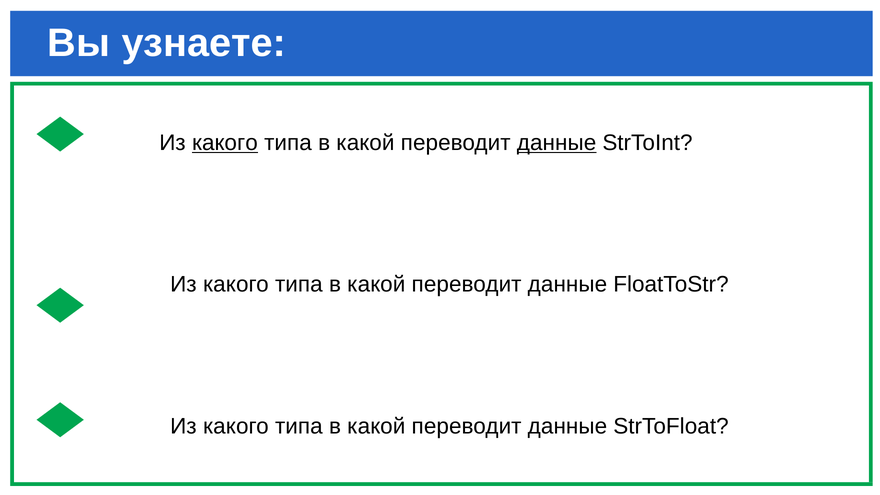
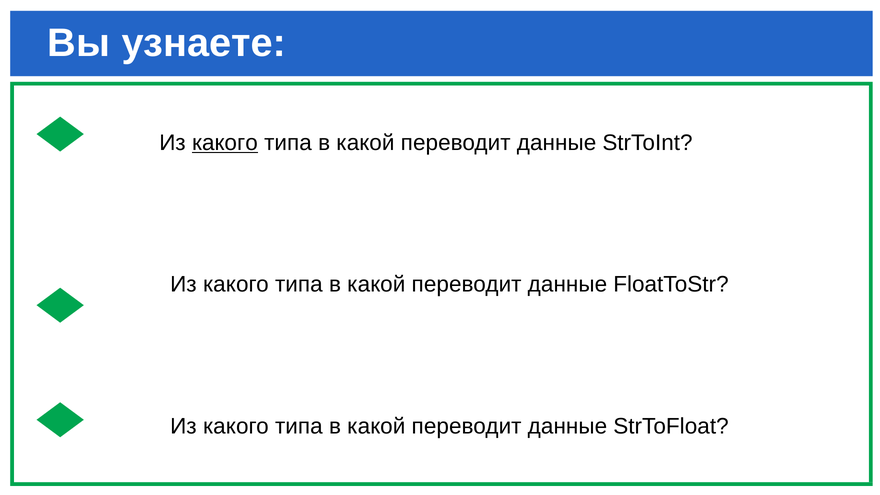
данные at (557, 143) underline: present -> none
